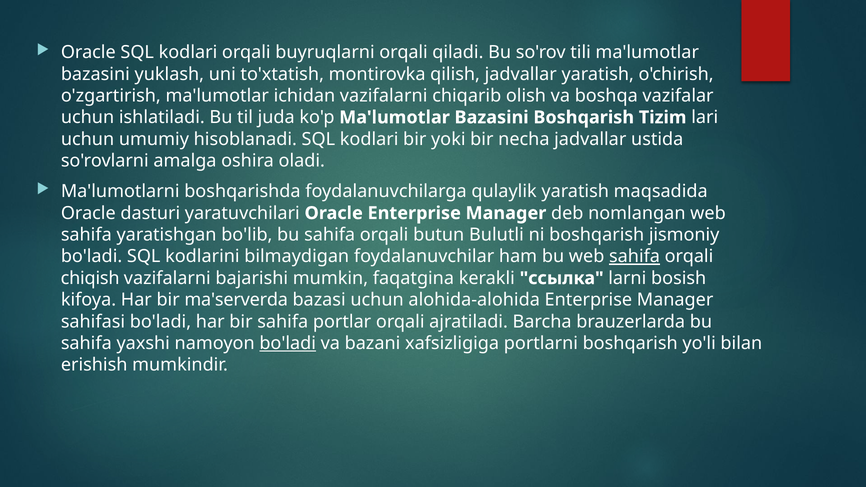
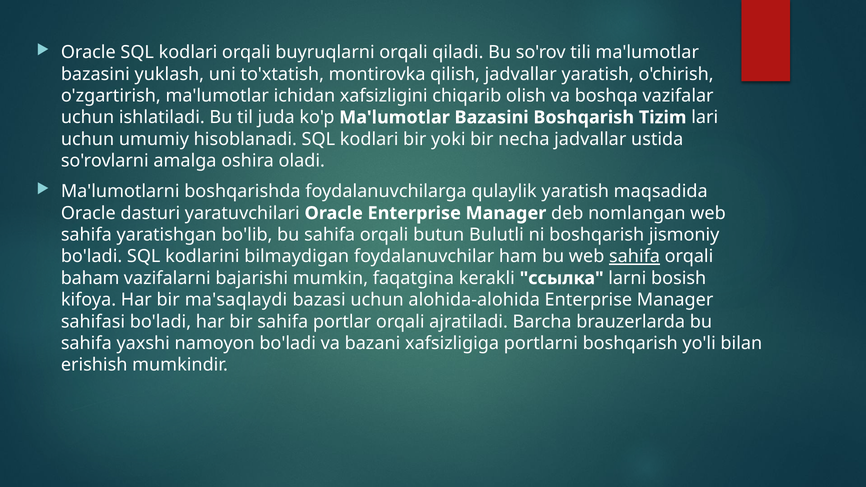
ichidan vazifalarni: vazifalarni -> xafsizligini
chiqish: chiqish -> baham
ma'serverda: ma'serverda -> ma'saqlaydi
bo'ladi at (288, 343) underline: present -> none
